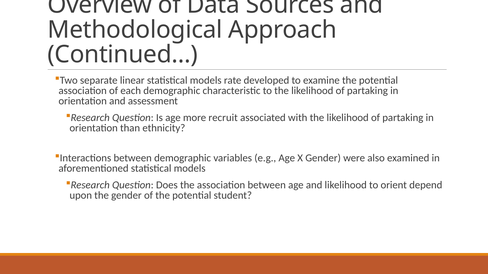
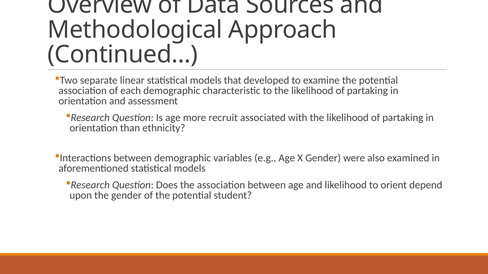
rate: rate -> that
